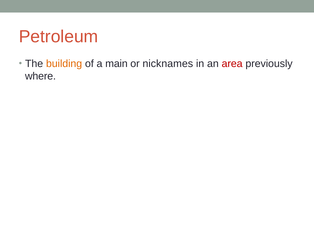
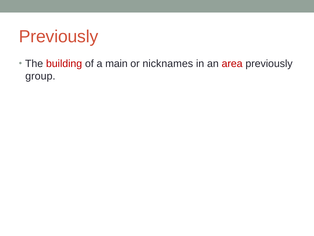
Petroleum at (59, 37): Petroleum -> Previously
building colour: orange -> red
where: where -> group
